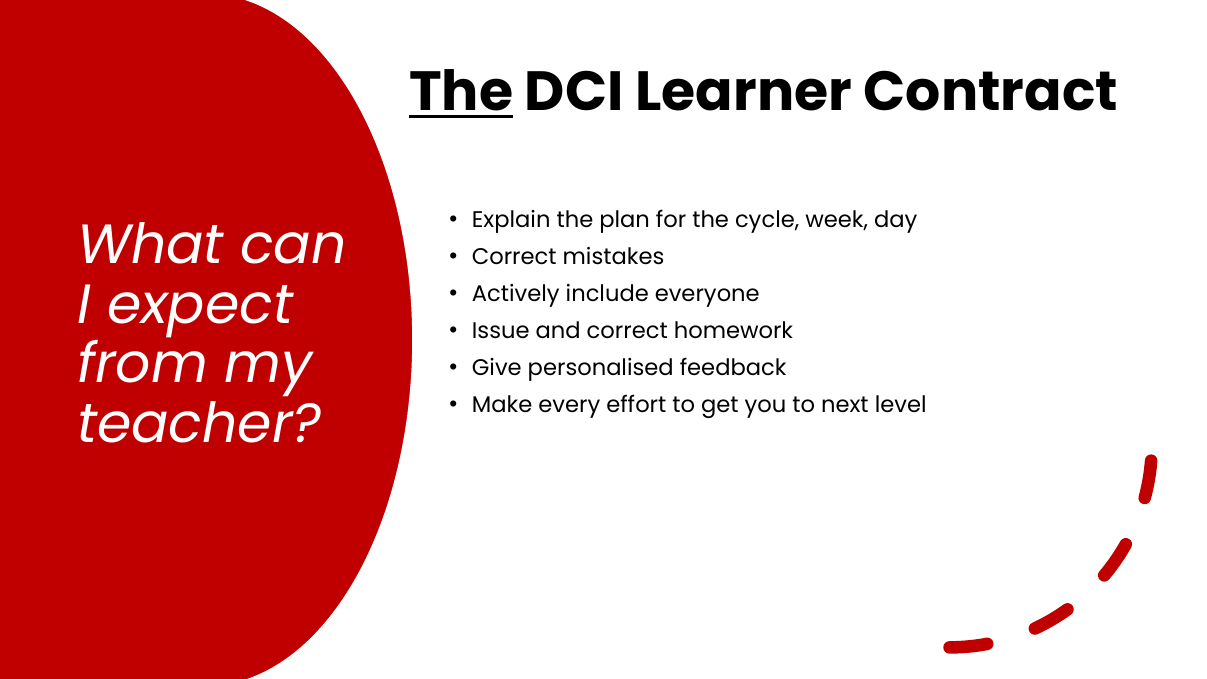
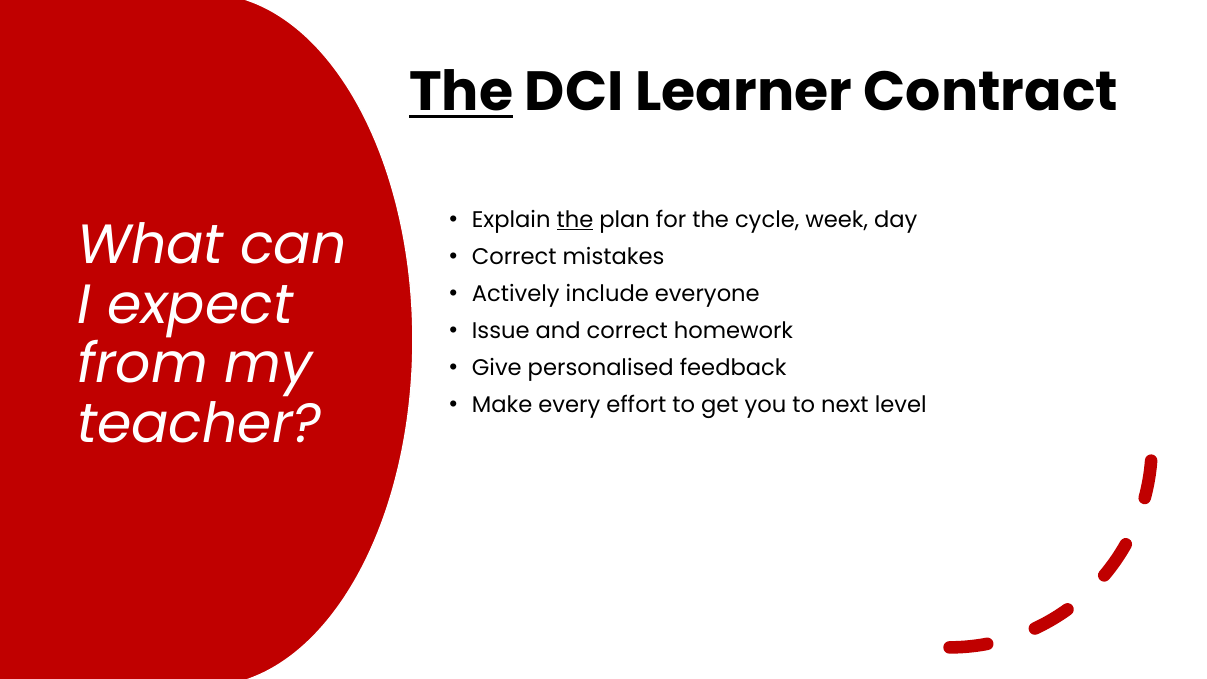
the at (575, 220) underline: none -> present
